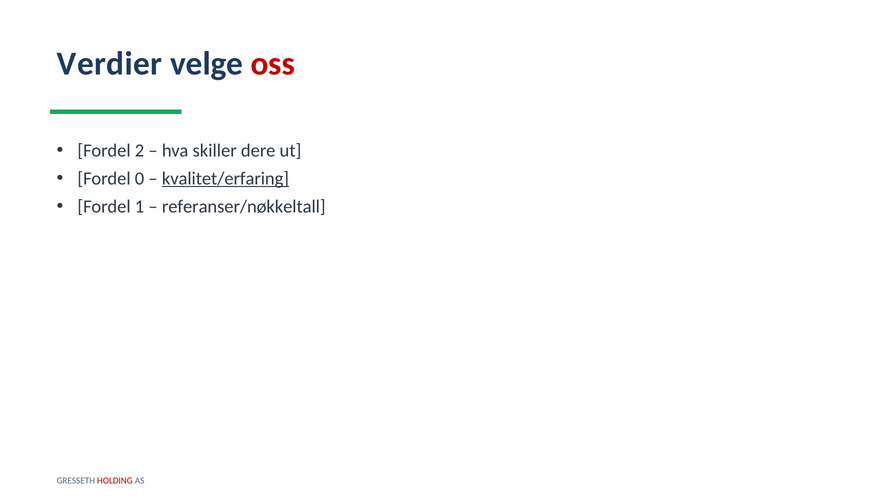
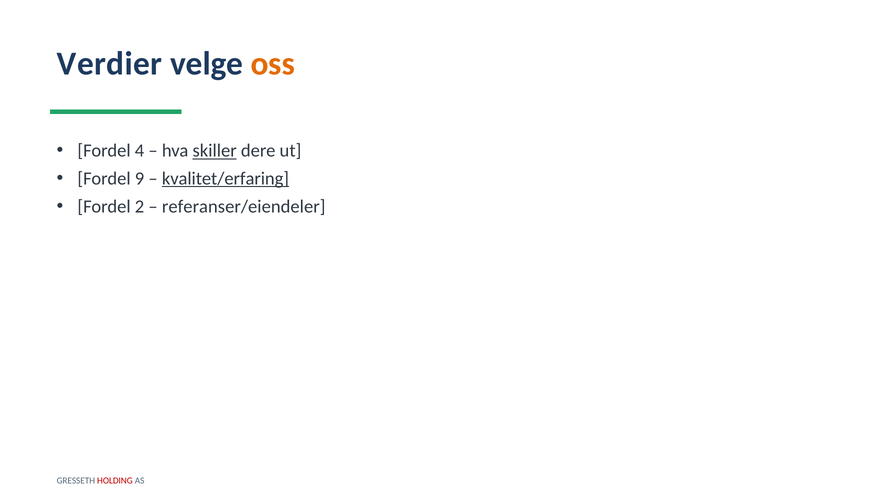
oss colour: red -> orange
2: 2 -> 4
skiller underline: none -> present
0: 0 -> 9
1: 1 -> 2
referanser/nøkkeltall: referanser/nøkkeltall -> referanser/eiendeler
